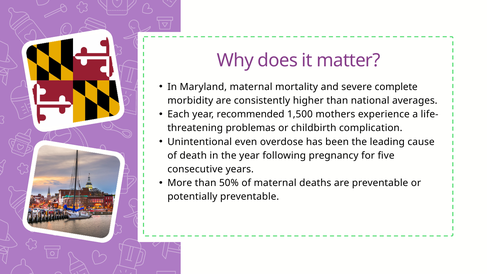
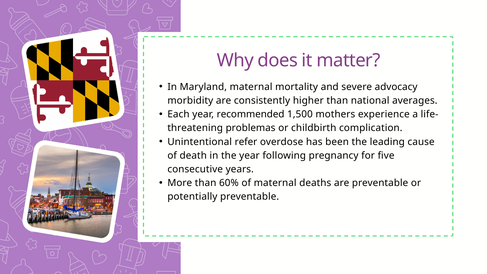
complete: complete -> advocacy
even: even -> refer
50%: 50% -> 60%
